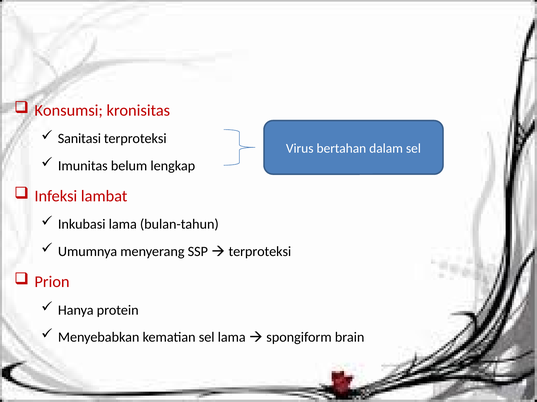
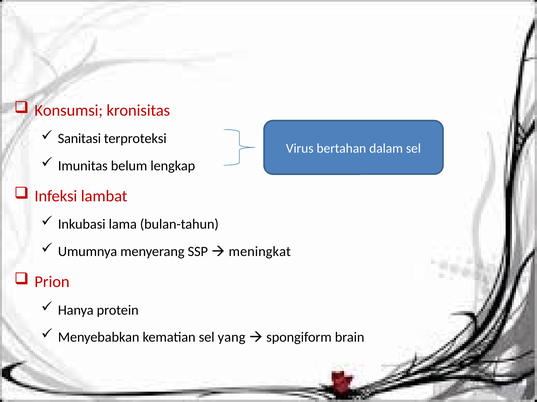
terproteksi at (260, 252): terproteksi -> meningkat
sel lama: lama -> yang
